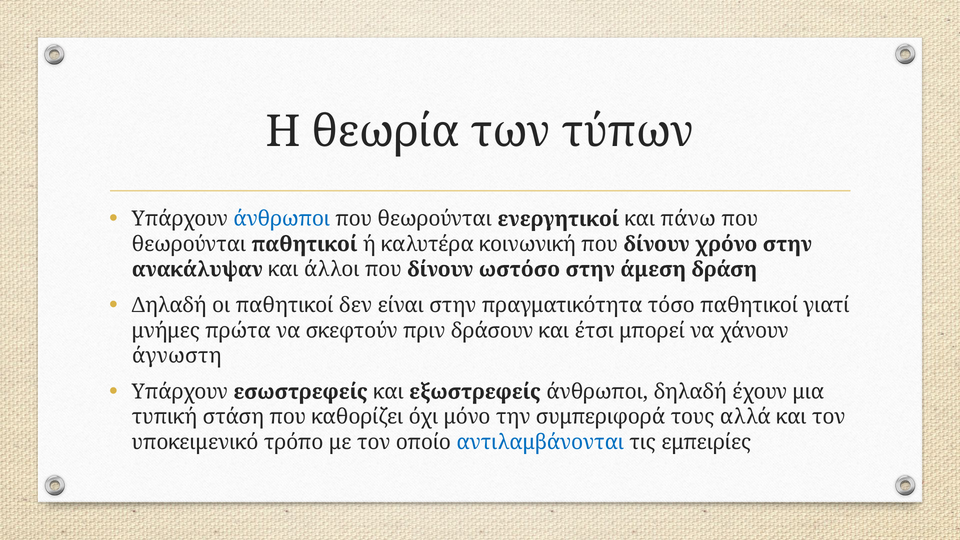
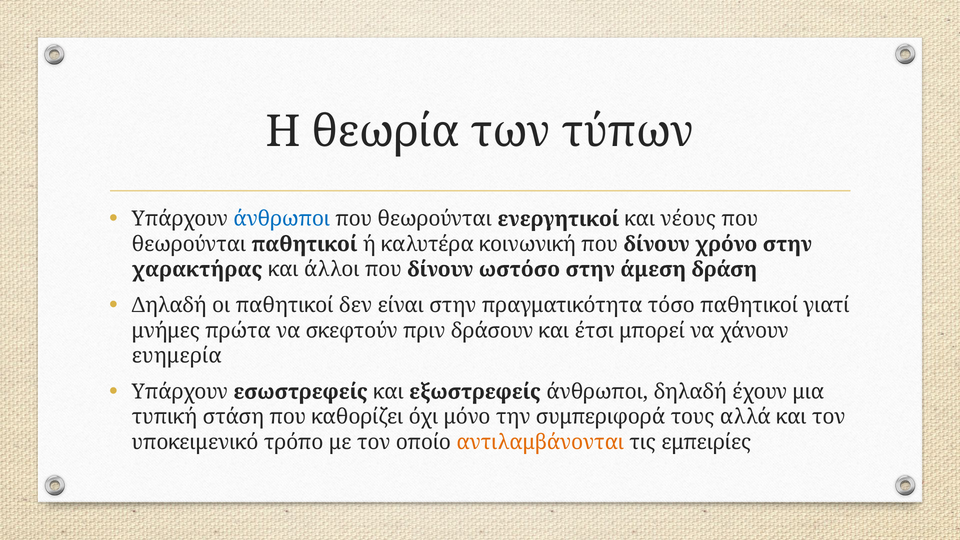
πάνω: πάνω -> νέους
ανακάλυψαν: ανακάλυψαν -> χαρακτήρας
άγνωστη: άγνωστη -> ευημερία
αντιλαμβάνονται colour: blue -> orange
